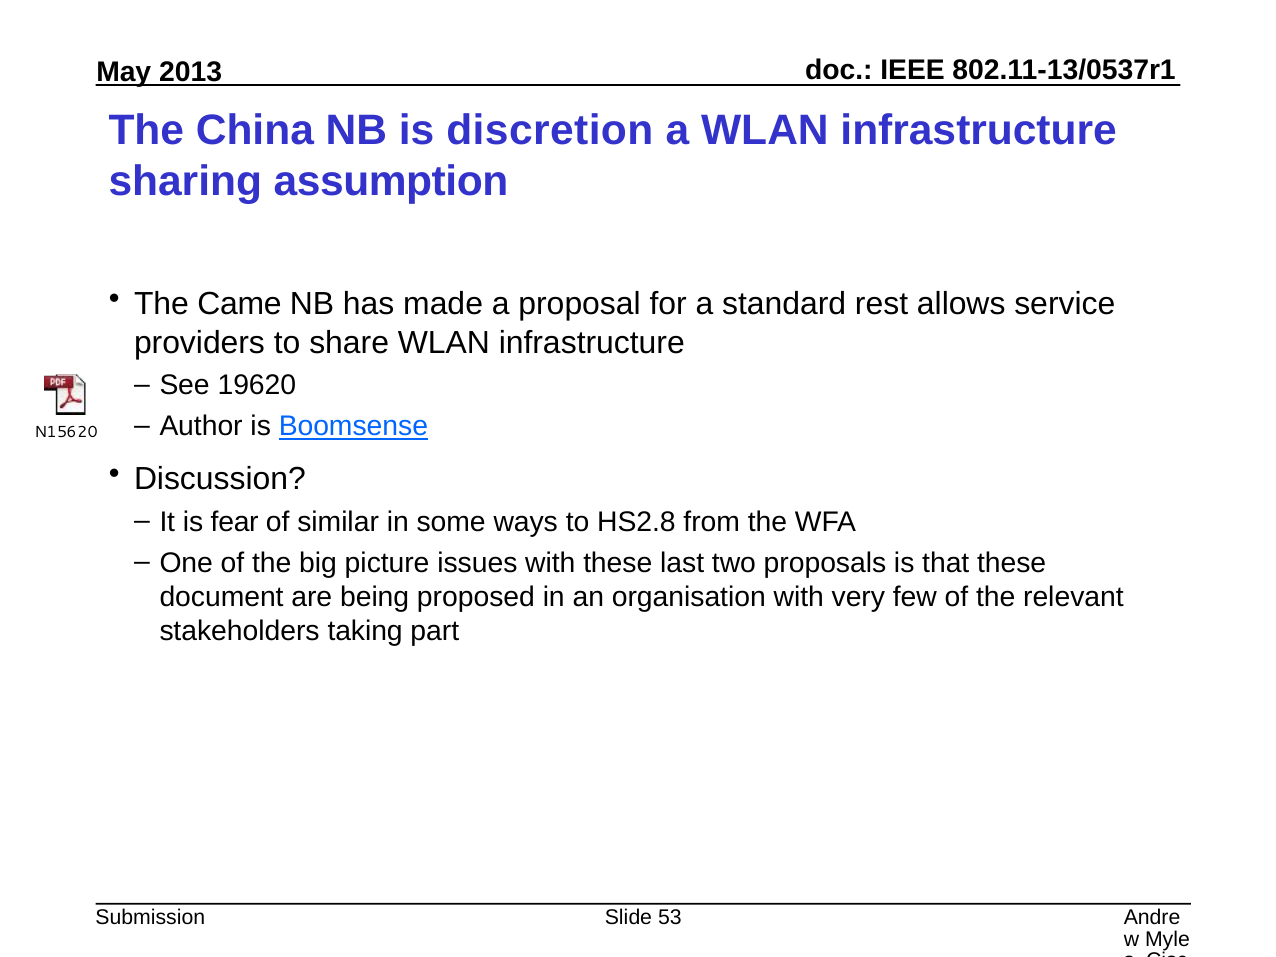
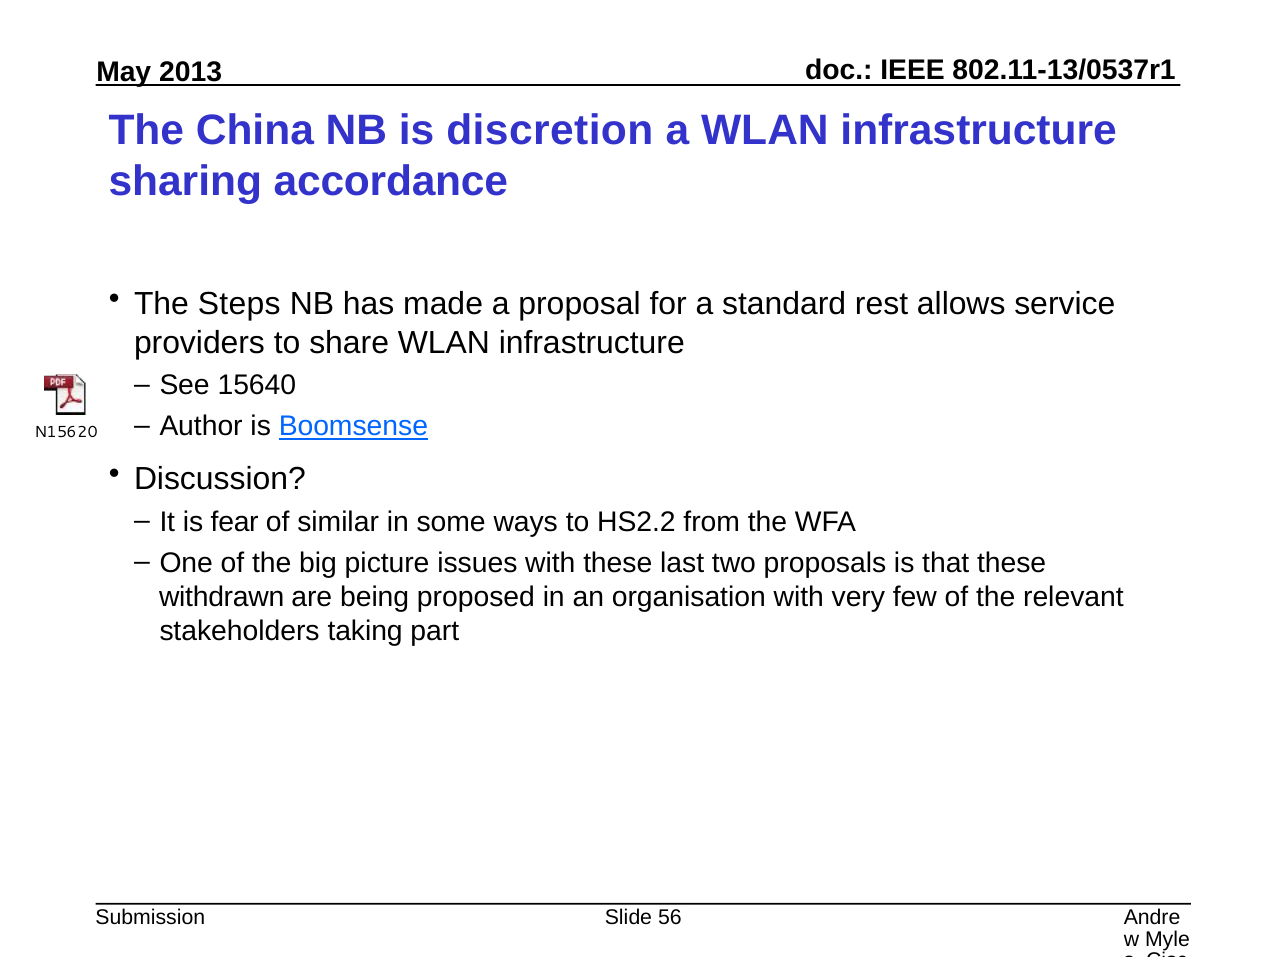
assumption: assumption -> accordance
Came: Came -> Steps
19620: 19620 -> 15640
HS2.8: HS2.8 -> HS2.2
document: document -> withdrawn
53: 53 -> 56
